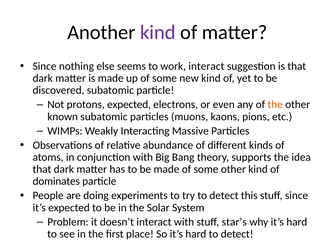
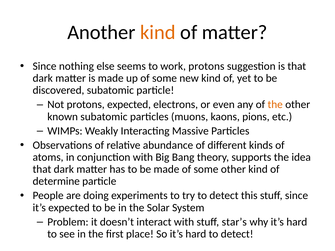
kind at (158, 32) colour: purple -> orange
work interact: interact -> protons
dominates: dominates -> determine
